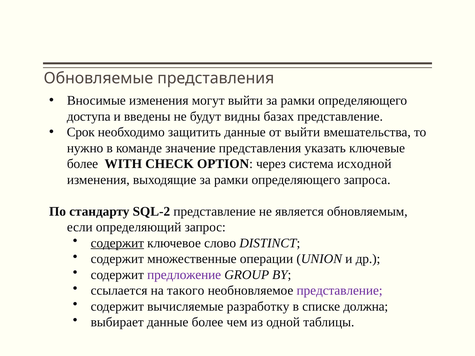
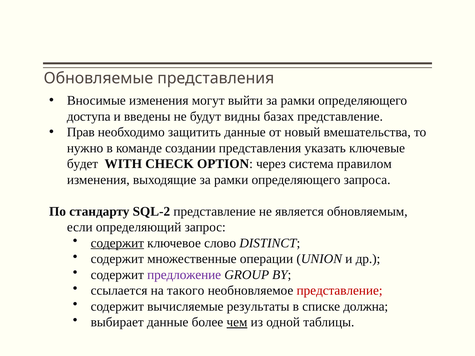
Срок: Срок -> Прав
от выйти: выйти -> новый
значение: значение -> создании
более at (82, 164): более -> будет
исходной: исходной -> правилом
представление at (340, 291) colour: purple -> red
разработку: разработку -> результаты
чем underline: none -> present
